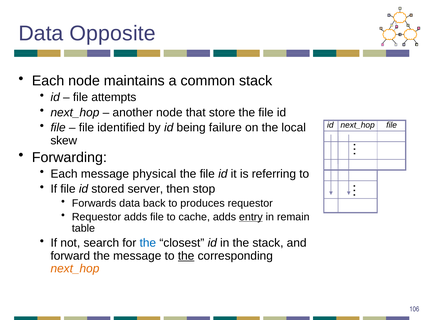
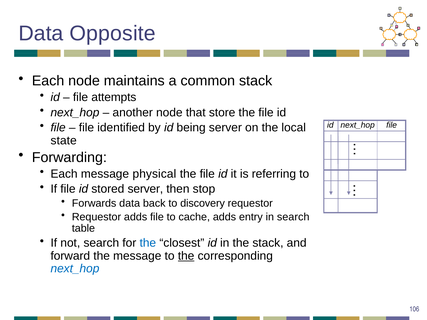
being failure: failure -> server
skew: skew -> state
produces: produces -> discovery
entry underline: present -> none
in remain: remain -> search
next_hop at (75, 269) colour: orange -> blue
